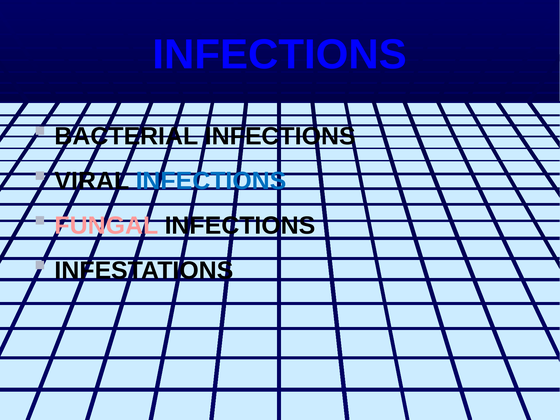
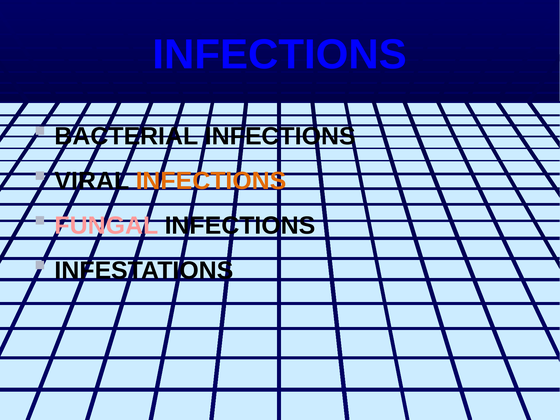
INFECTIONS at (211, 181) colour: blue -> orange
